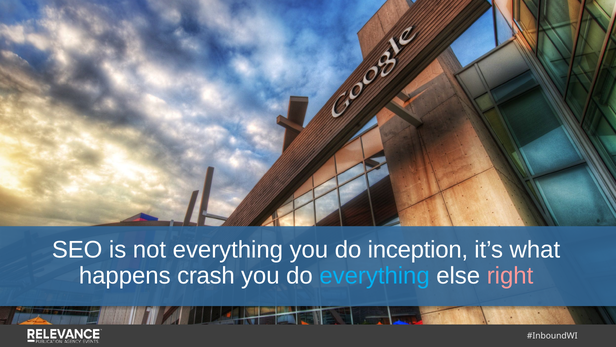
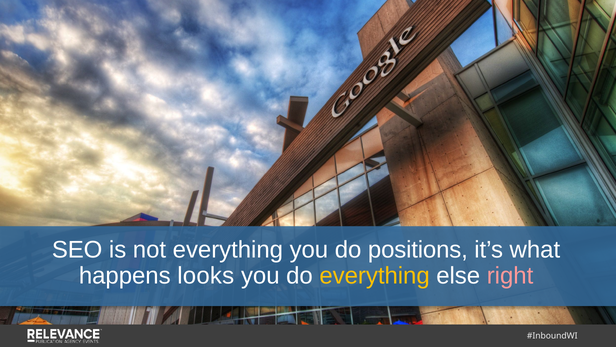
inception: inception -> positions
crash: crash -> looks
everything at (375, 275) colour: light blue -> yellow
